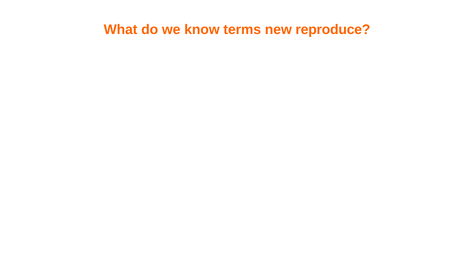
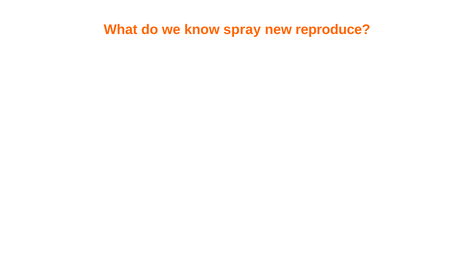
terms: terms -> spray
